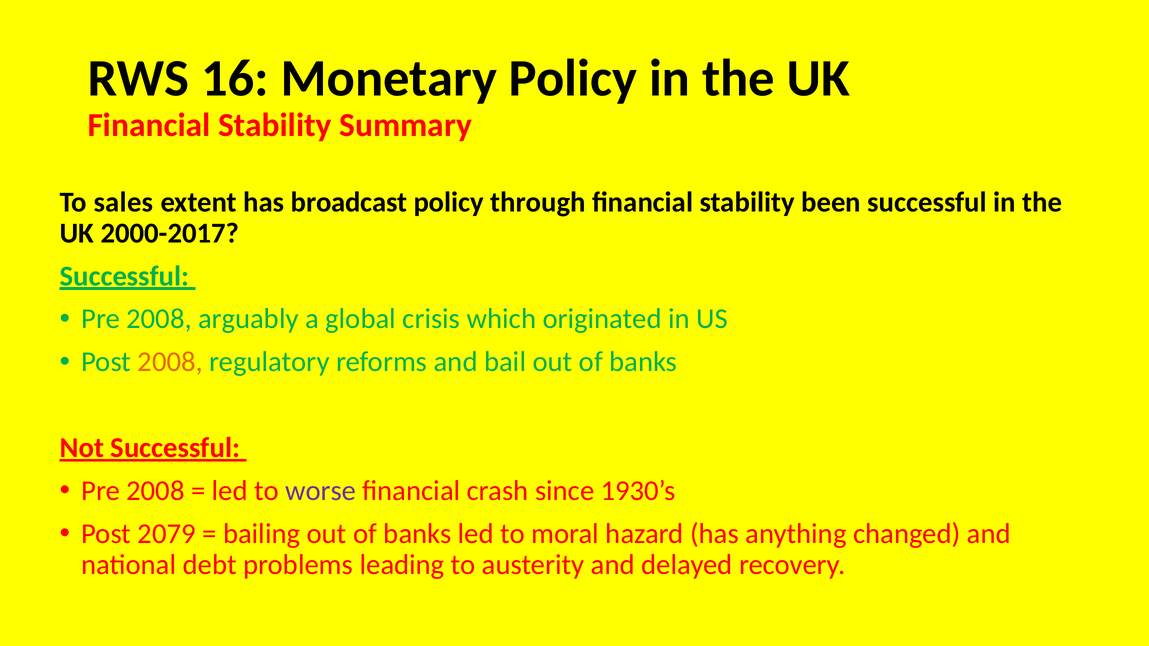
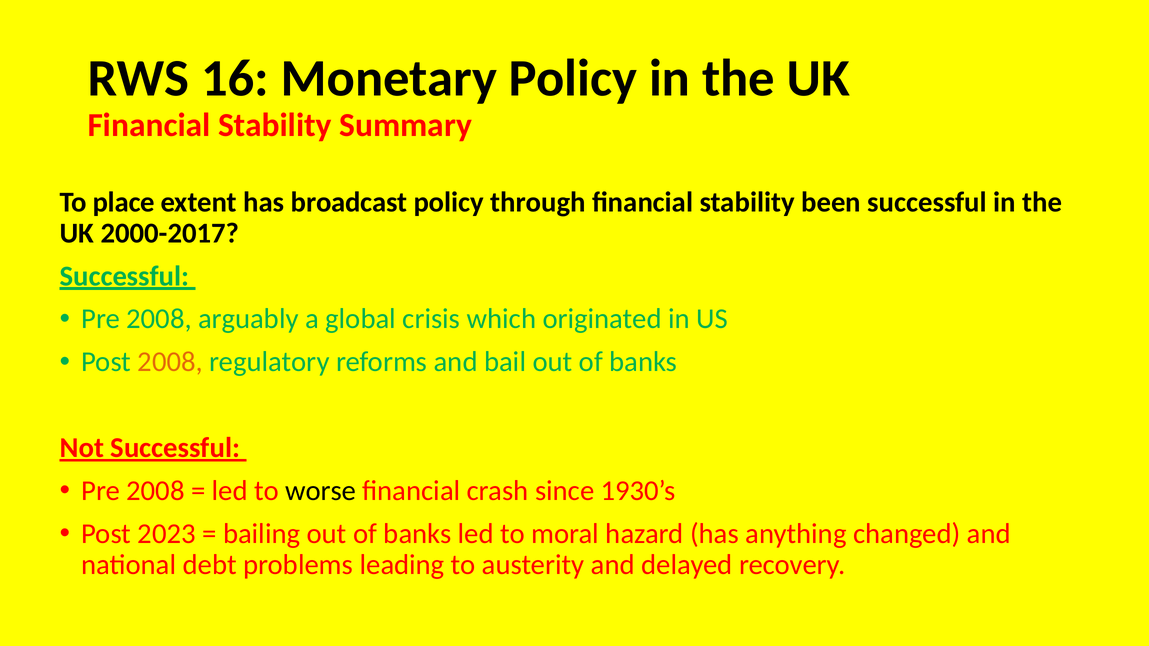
sales: sales -> place
worse colour: purple -> black
2079: 2079 -> 2023
